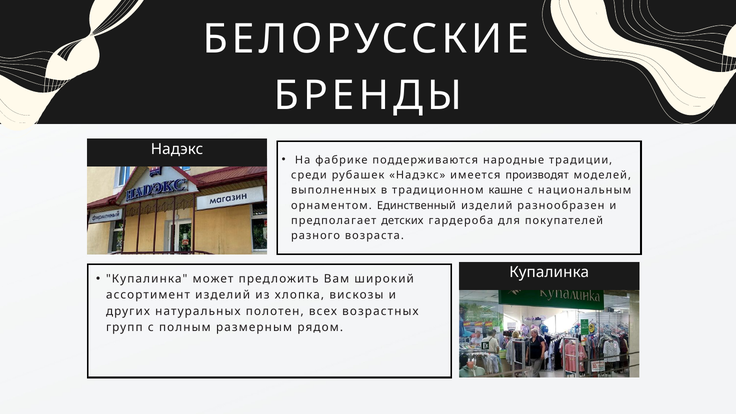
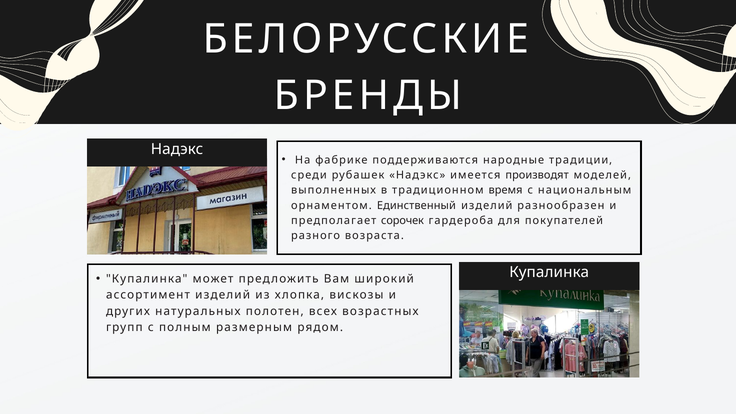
кашне: кашне -> время
детских: детских -> сорочек
